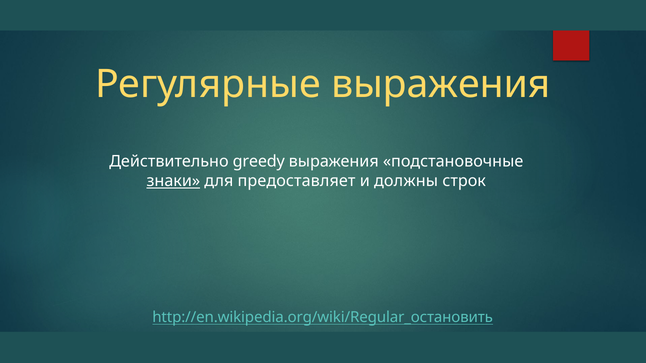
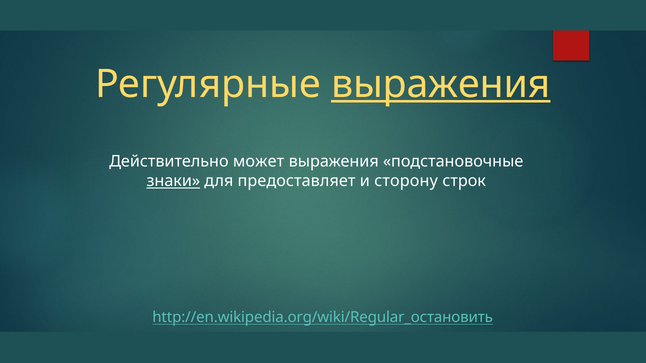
выражения at (441, 84) underline: none -> present
greedy: greedy -> может
должны: должны -> сторону
